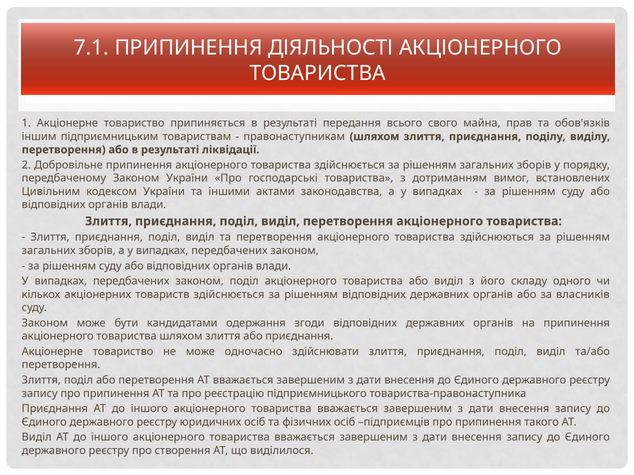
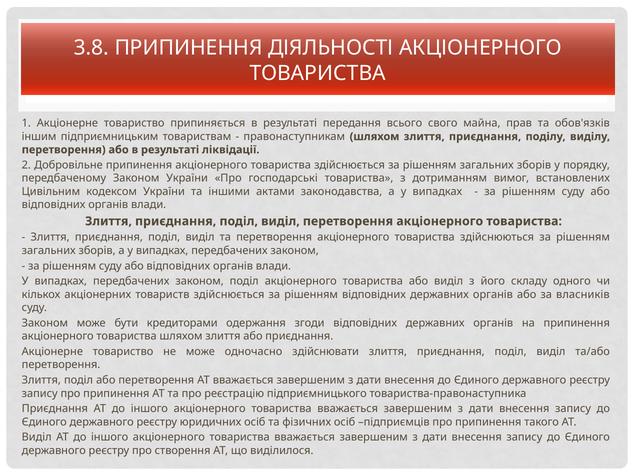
7.1: 7.1 -> 3.8
кандидатами: кандидатами -> кредиторами
